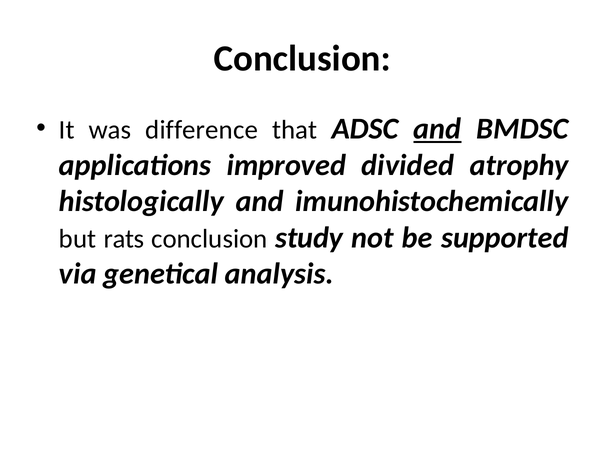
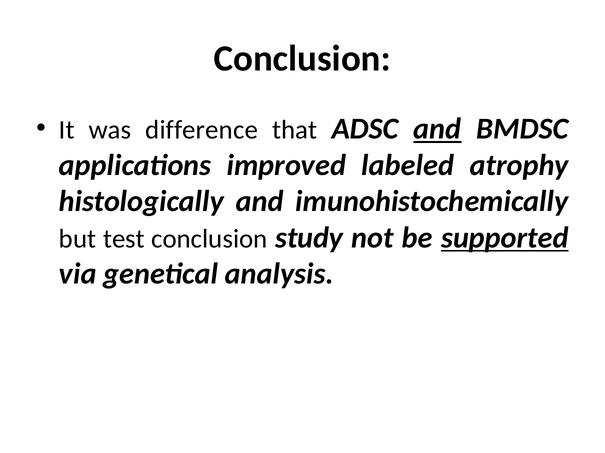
divided: divided -> labeled
rats: rats -> test
supported underline: none -> present
